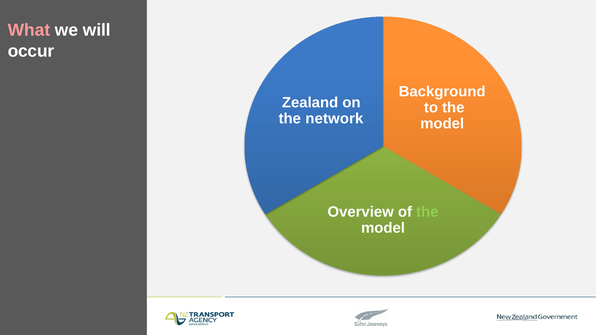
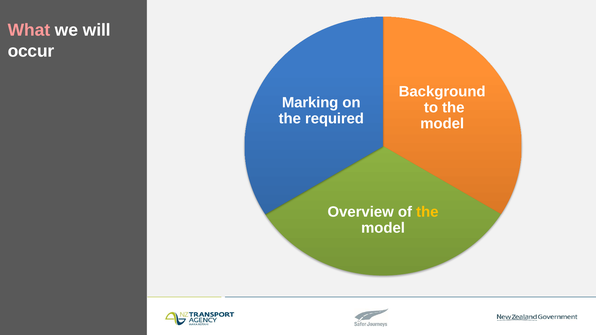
Zealand: Zealand -> Marking
network: network -> required
the at (427, 212) colour: light green -> yellow
